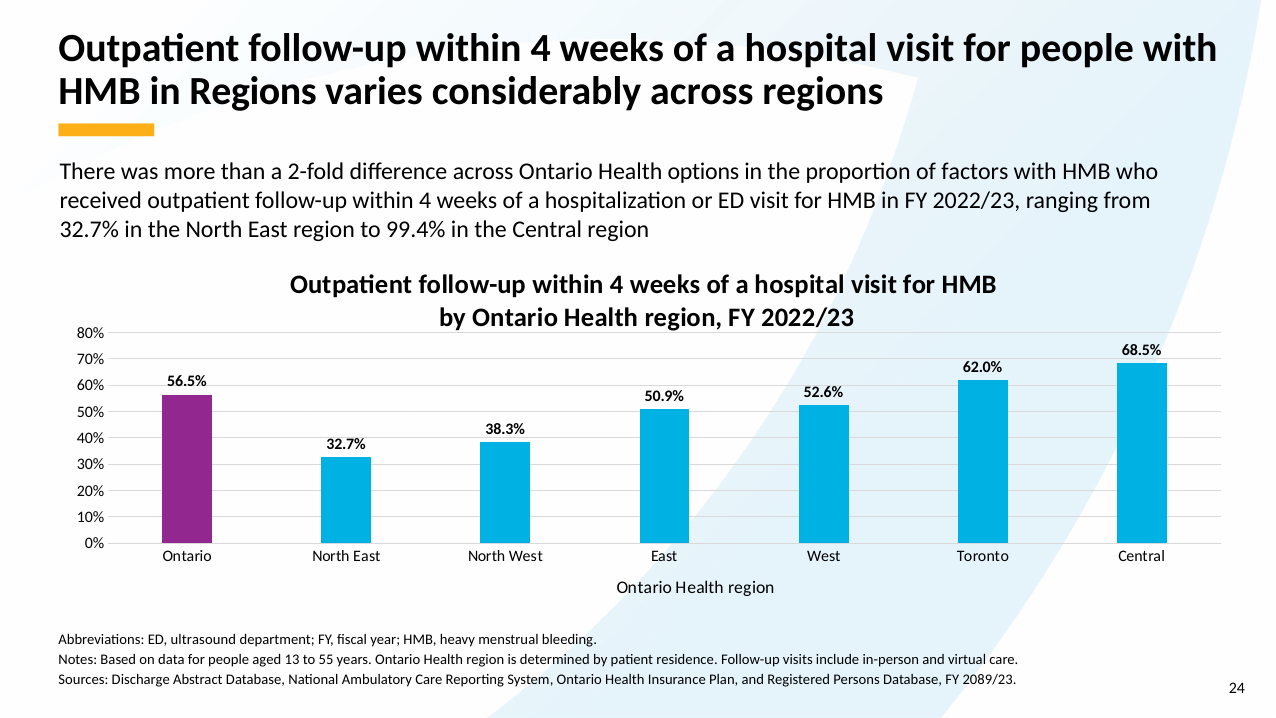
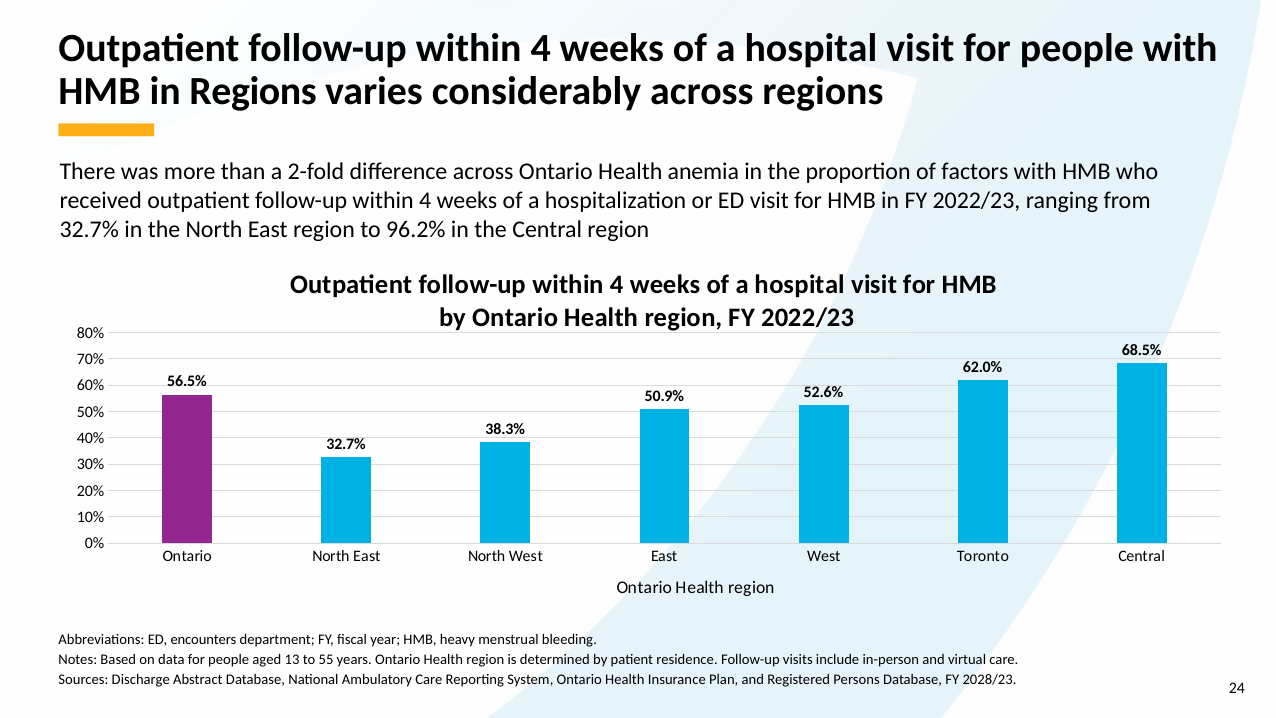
options: options -> anemia
99.4%: 99.4% -> 96.2%
ultrasound: ultrasound -> encounters
2089/23: 2089/23 -> 2028/23
